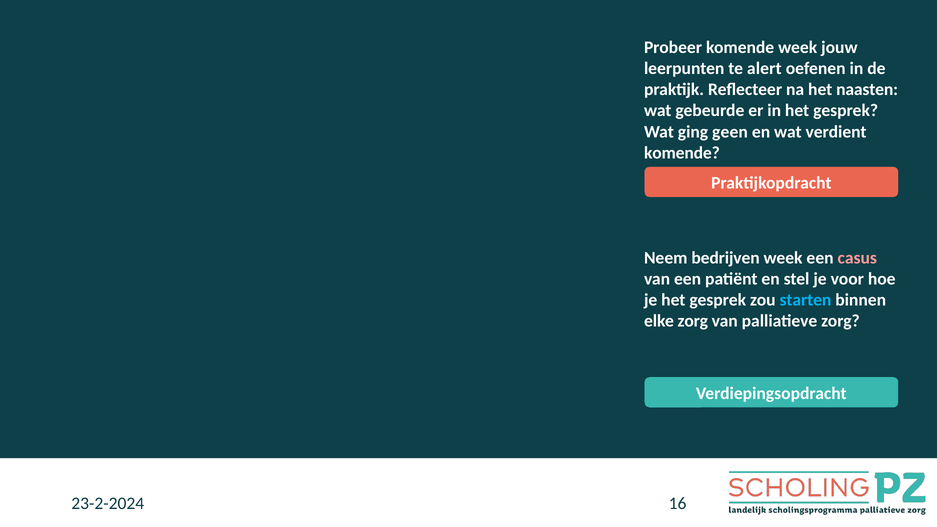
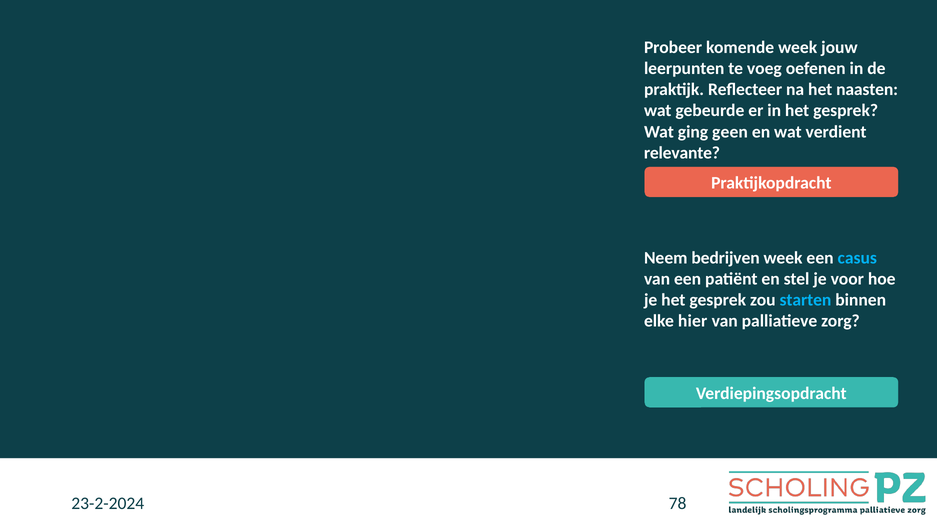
alert: alert -> voeg
komende at (682, 153): komende -> relevante
casus colour: pink -> light blue
elke zorg: zorg -> hier
16: 16 -> 78
